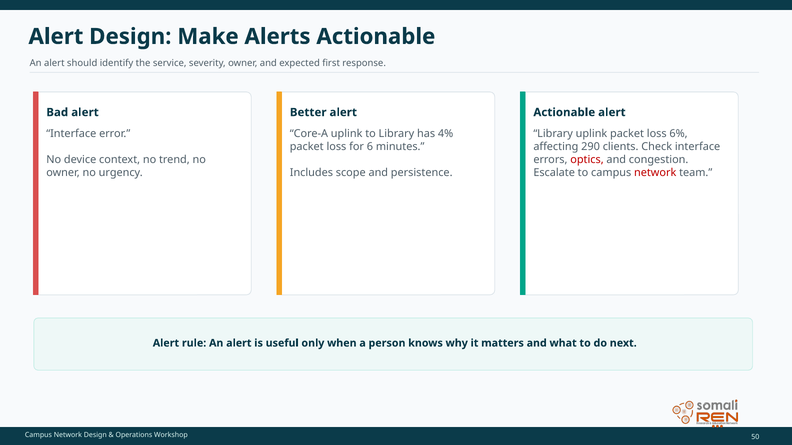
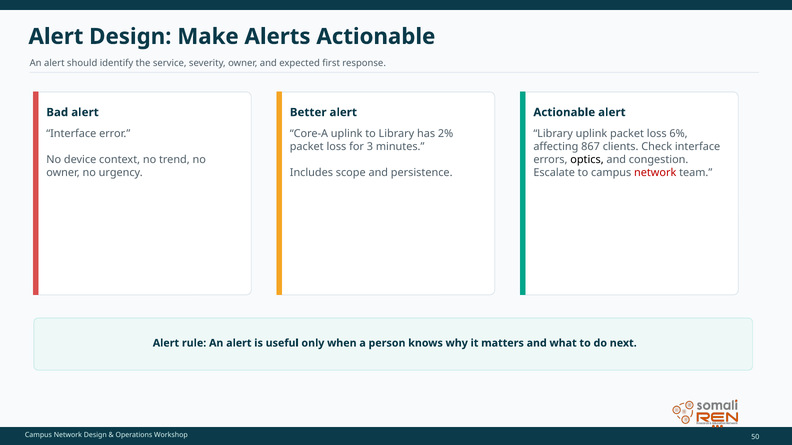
4%: 4% -> 2%
6: 6 -> 3
290: 290 -> 867
optics colour: red -> black
